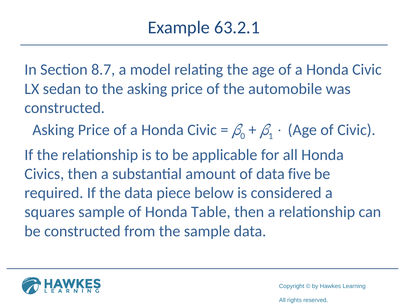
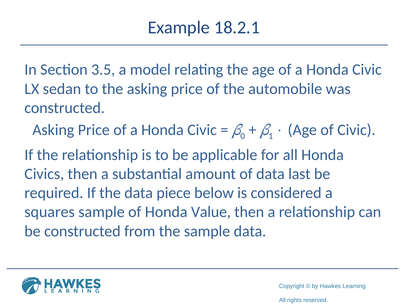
63.2.1: 63.2.1 -> 18.2.1
8.7: 8.7 -> 3.5
five: five -> last
Table: Table -> Value
